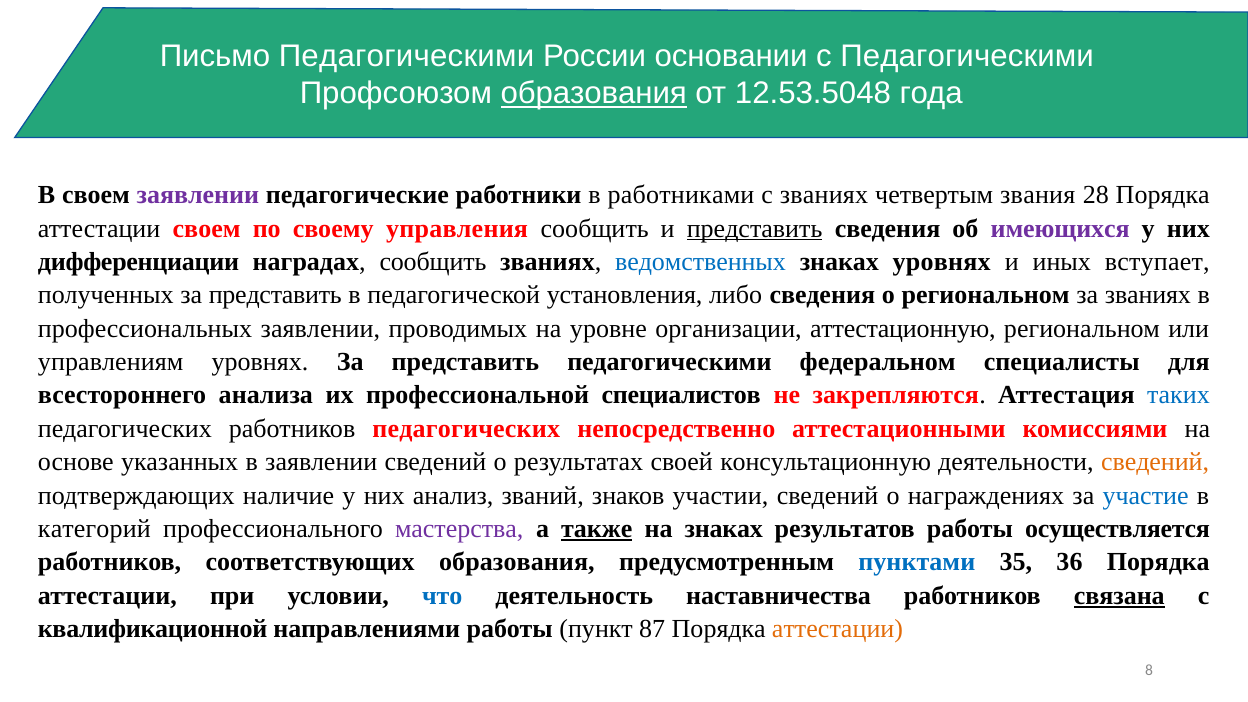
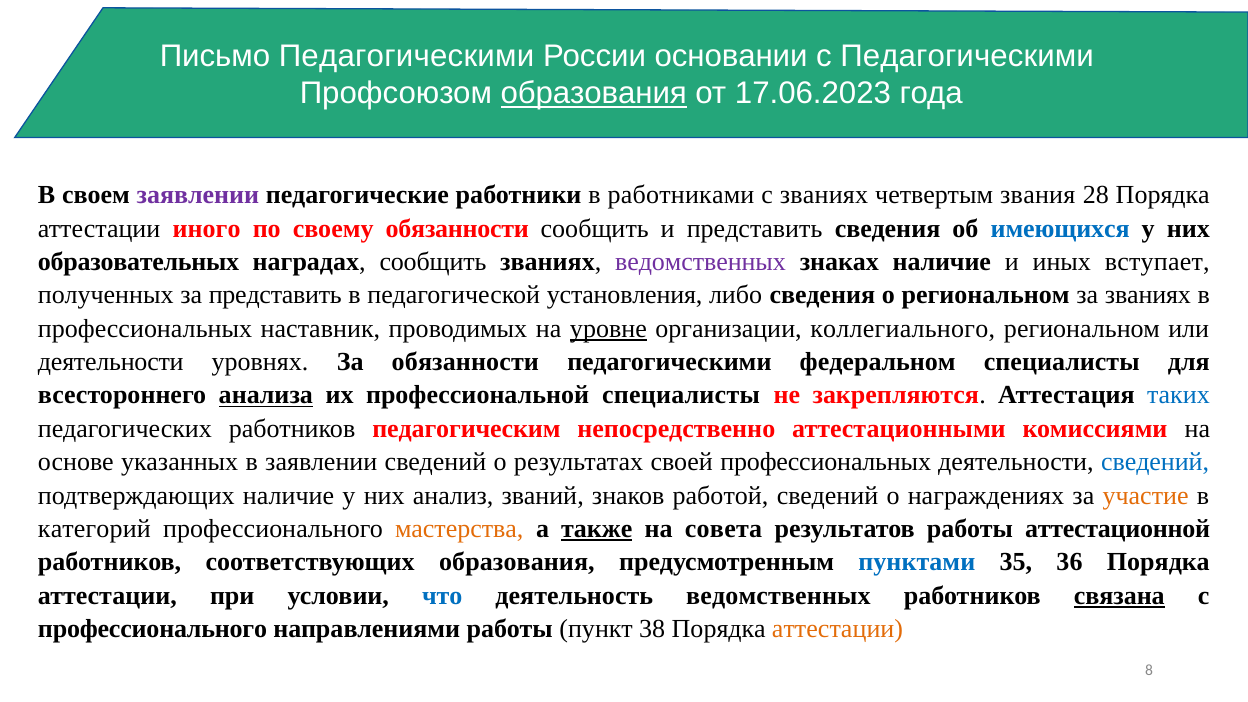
12.53.5048: 12.53.5048 -> 17.06.2023
аттестации своем: своем -> иного
своему управления: управления -> обязанности
представить at (755, 228) underline: present -> none
имеющихся colour: purple -> blue
дифференциации: дифференциации -> образовательных
ведомственных at (701, 262) colour: blue -> purple
знаках уровнях: уровнях -> наличие
профессиональных заявлении: заявлении -> наставник
уровне underline: none -> present
аттестационную: аттестационную -> коллегиального
управлениям at (111, 362): управлениям -> деятельности
уровнях За представить: представить -> обязанности
анализа underline: none -> present
профессиональной специалистов: специалистов -> специалисты
работников педагогических: педагогических -> педагогическим
своей консультационную: консультационную -> профессиональных
сведений at (1155, 462) colour: orange -> blue
участии: участии -> работой
участие colour: blue -> orange
мастерства colour: purple -> orange
на знаках: знаках -> совета
осуществляется: осуществляется -> аттестационной
деятельность наставничества: наставничества -> ведомственных
квалификационной at (153, 629): квалификационной -> профессионального
87: 87 -> 38
